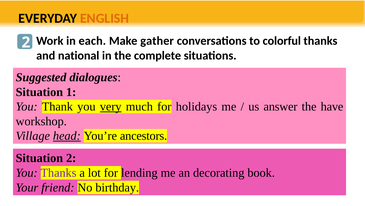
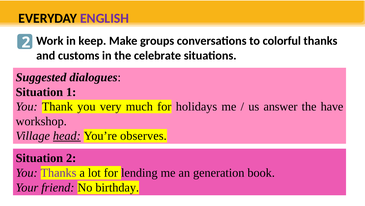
ENGLISH colour: orange -> purple
each: each -> keep
gather: gather -> groups
national: national -> customs
complete: complete -> celebrate
very underline: present -> none
ancestors: ancestors -> observes
decorating: decorating -> generation
